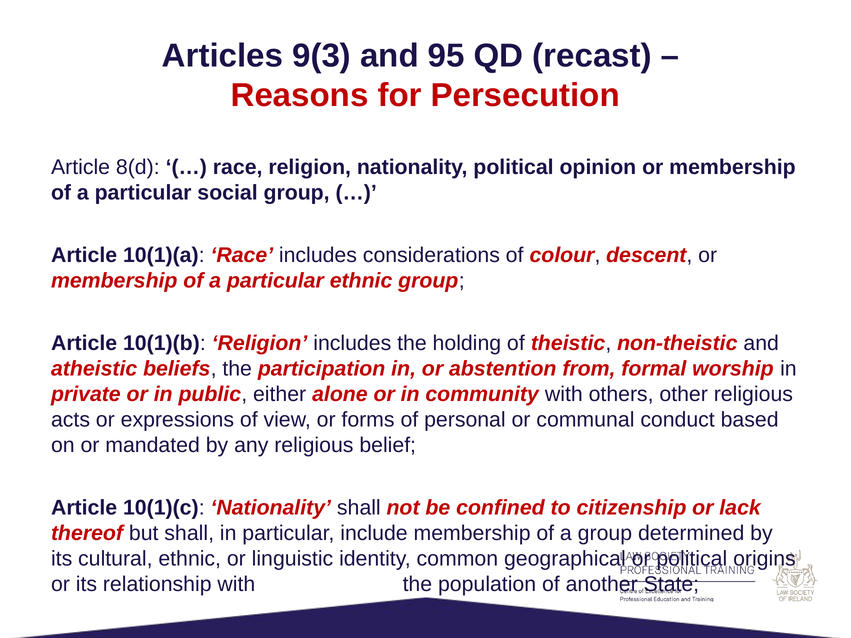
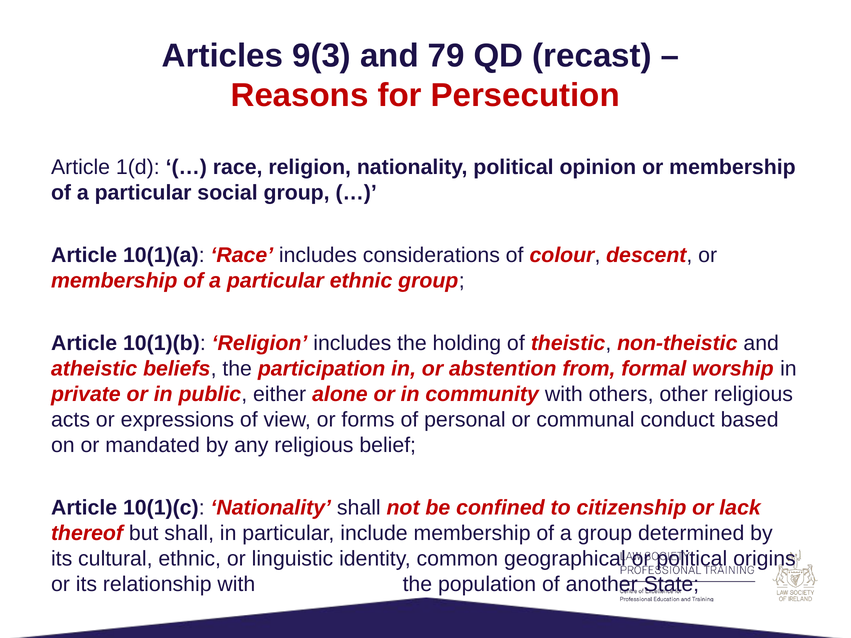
95: 95 -> 79
8(d: 8(d -> 1(d
